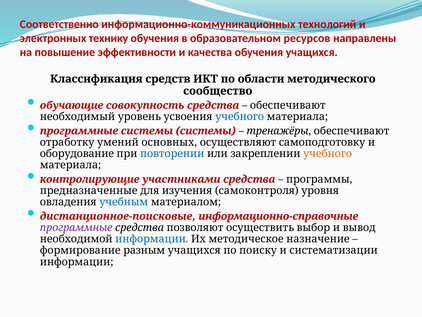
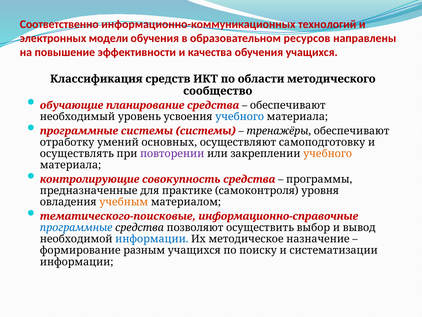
технику: технику -> модели
совокупность: совокупность -> планирование
оборудование: оборудование -> осуществлять
повторении colour: blue -> purple
участниками: участниками -> совокупность
изучения: изучения -> практике
учебным colour: blue -> orange
дистанционное-поисковые: дистанционное-поисковые -> тематического-поисковые
программные at (76, 227) colour: purple -> blue
